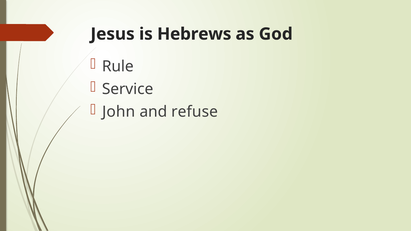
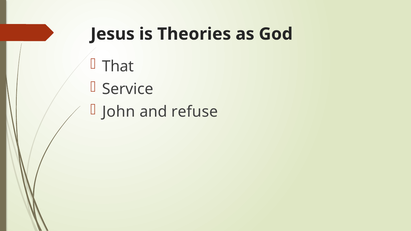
Hebrews: Hebrews -> Theories
Rule: Rule -> That
